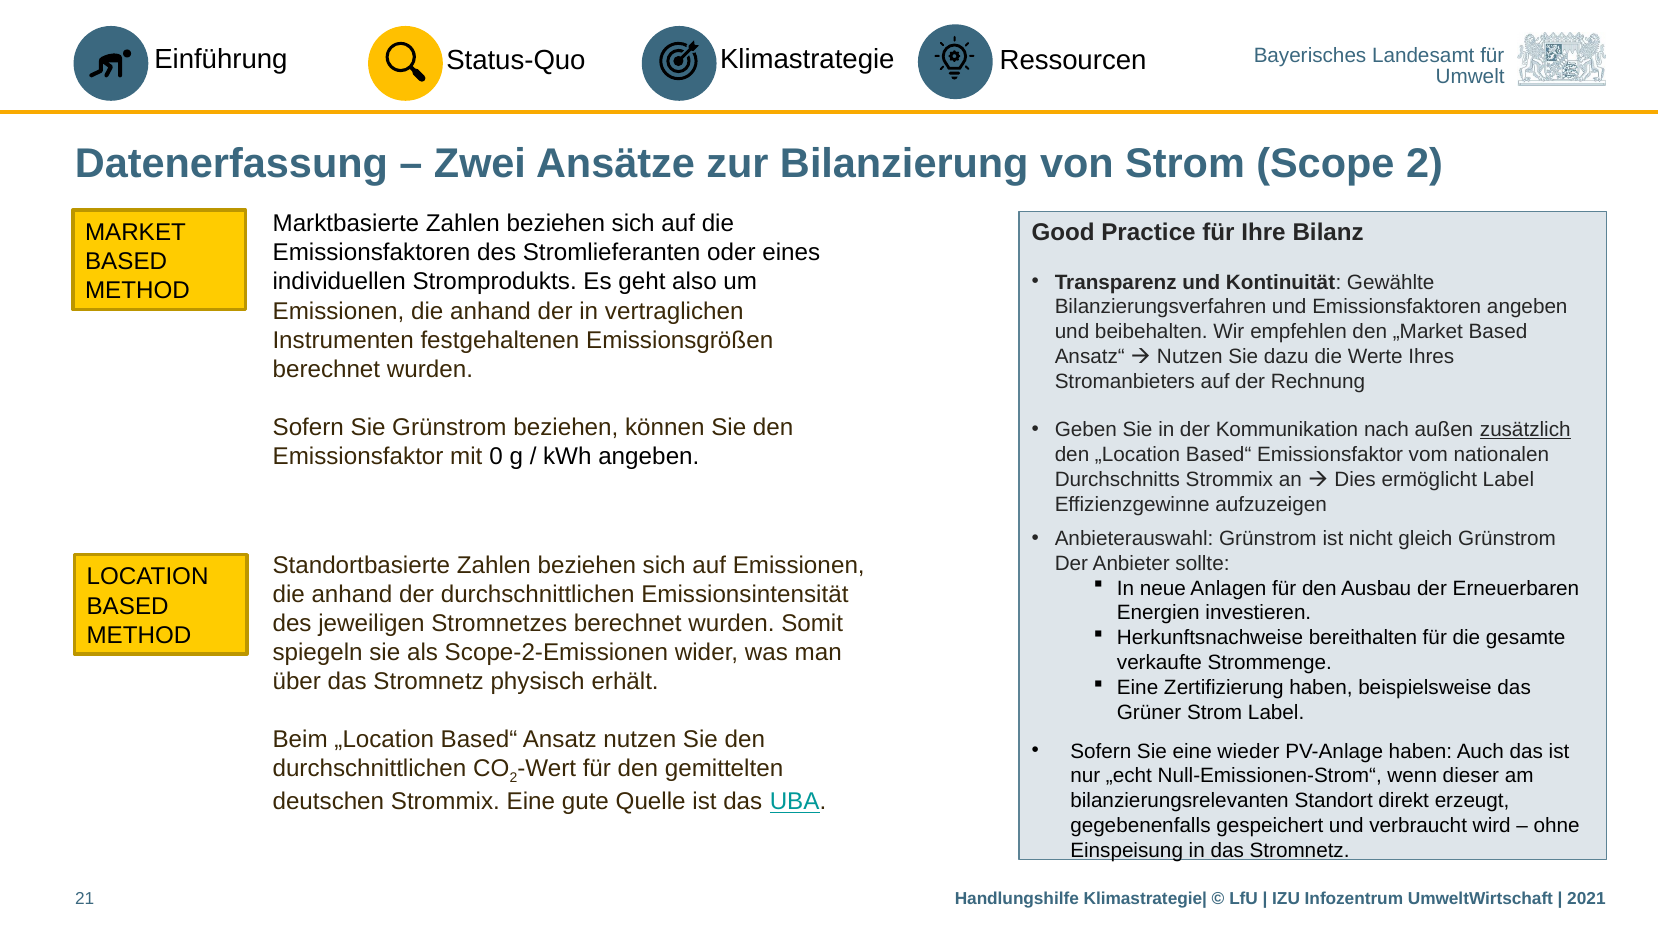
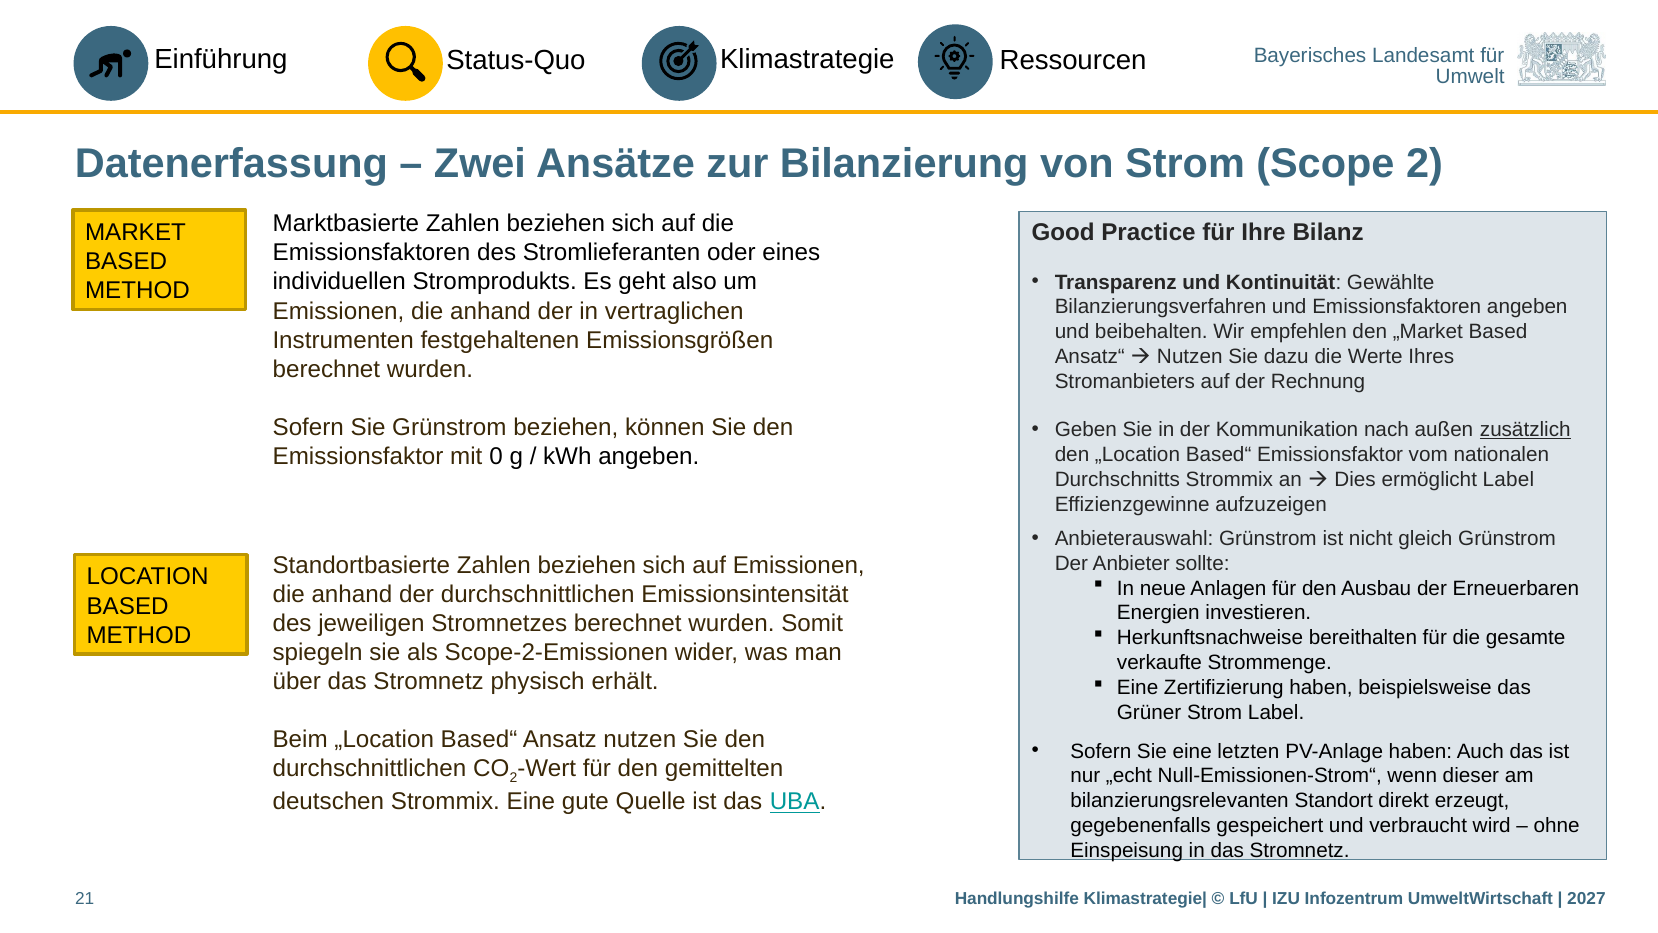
wieder: wieder -> letzten
2021: 2021 -> 2027
